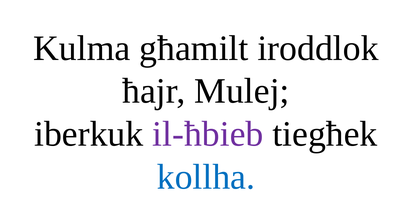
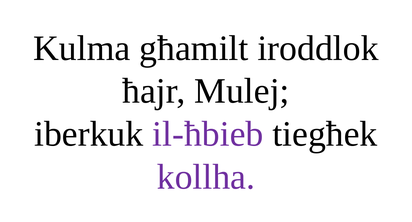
kollha colour: blue -> purple
